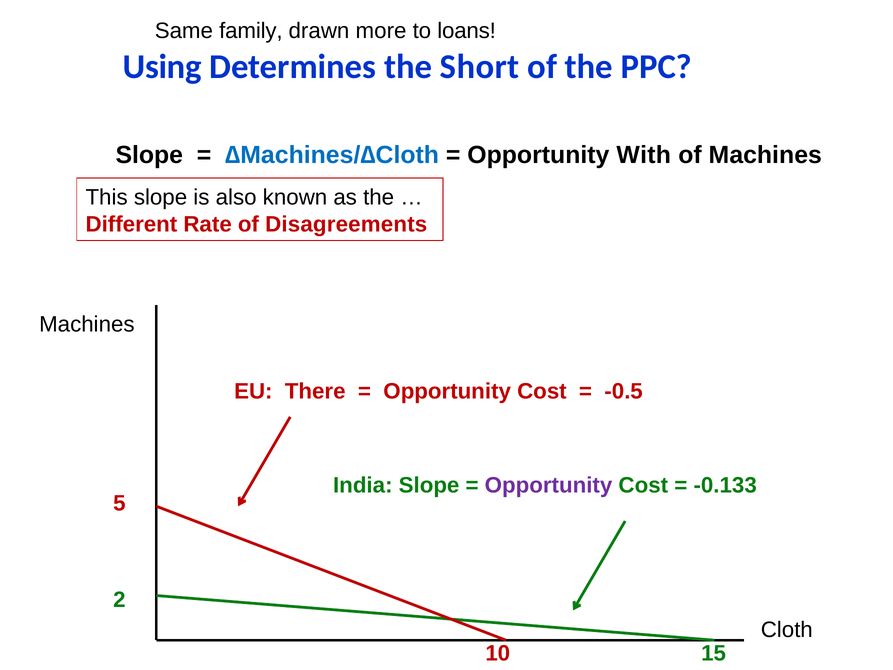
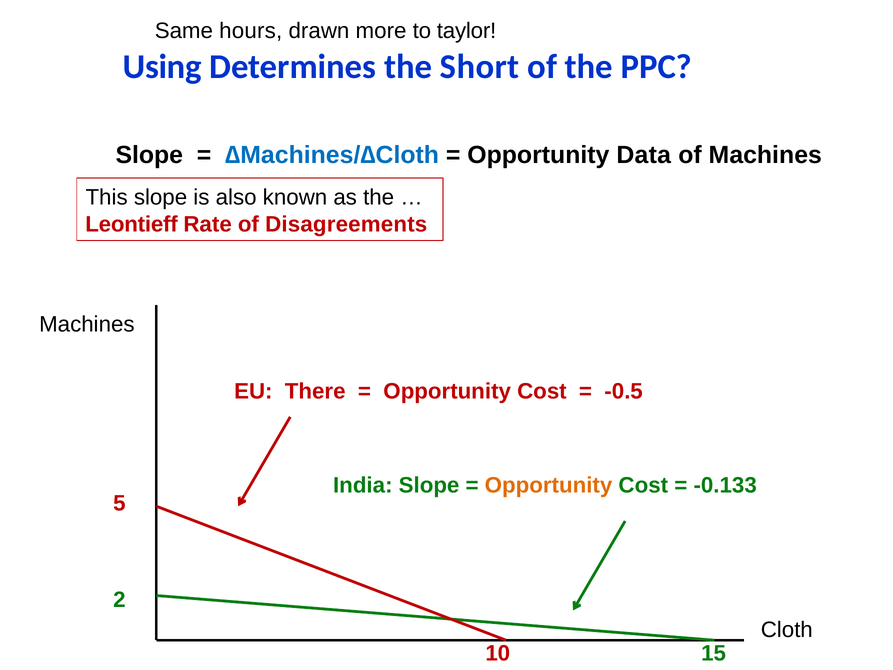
family: family -> hours
loans: loans -> taylor
With: With -> Data
Different: Different -> Leontieff
Opportunity at (549, 485) colour: purple -> orange
